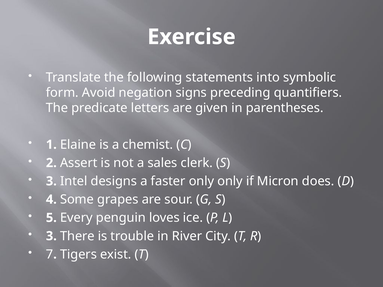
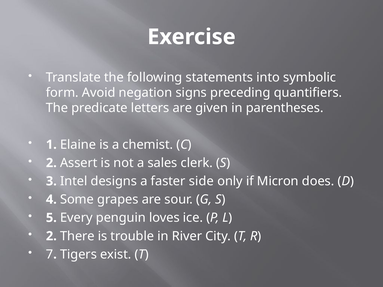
faster only: only -> side
3 at (51, 236): 3 -> 2
